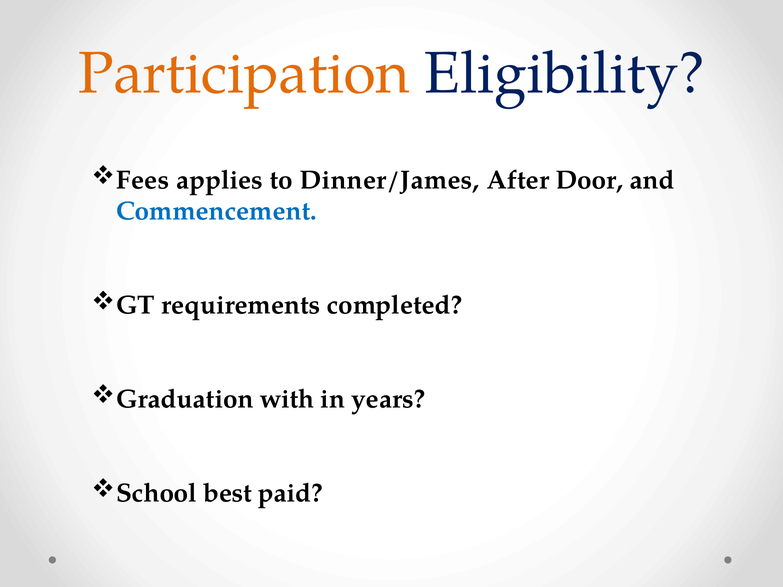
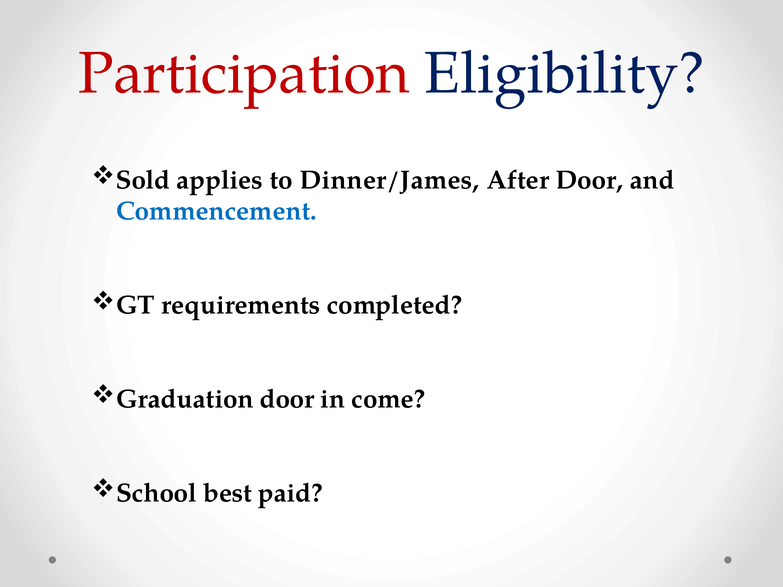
Participation colour: orange -> red
Fees: Fees -> Sold
Graduation with: with -> door
years: years -> come
